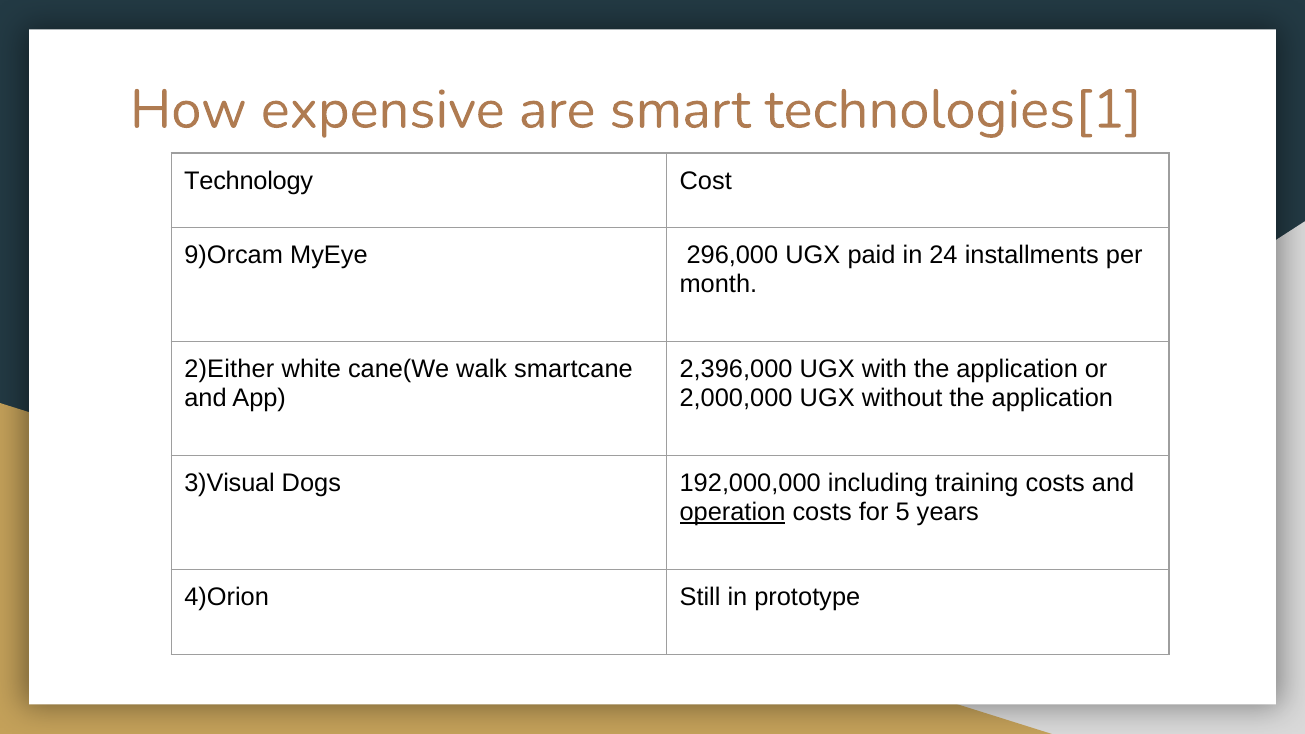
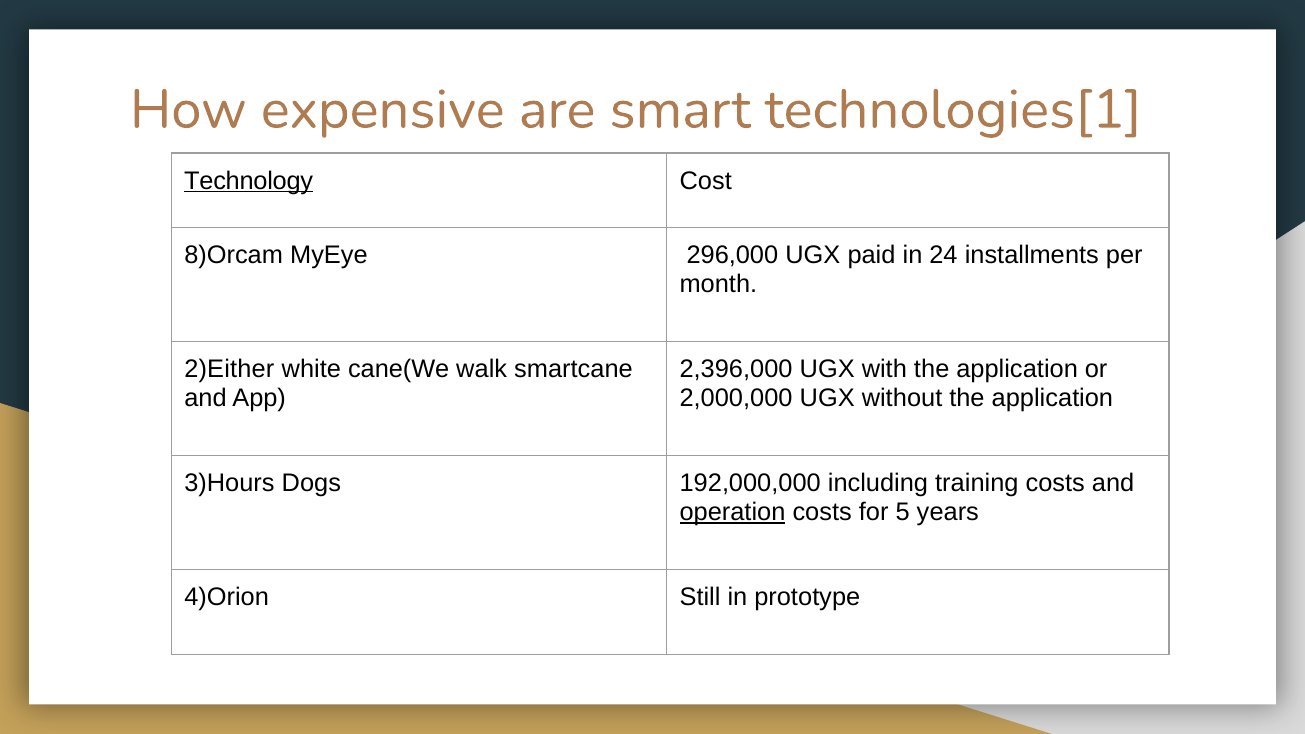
Technology underline: none -> present
9)Orcam: 9)Orcam -> 8)Orcam
3)Visual: 3)Visual -> 3)Hours
